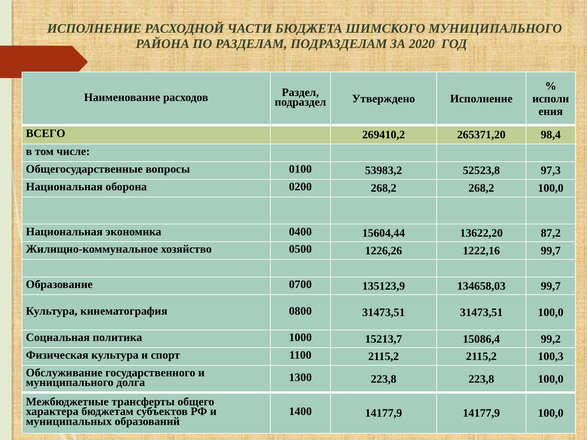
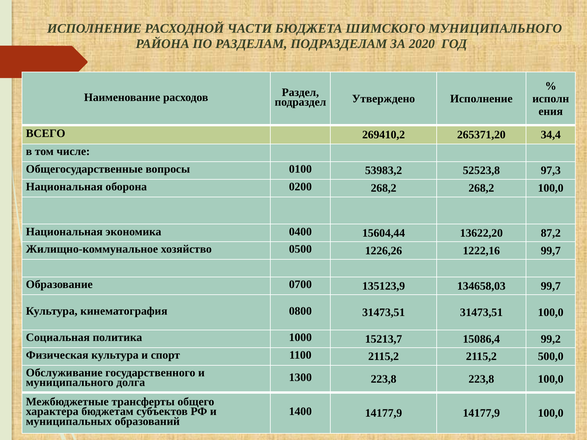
98,4: 98,4 -> 34,4
100,3: 100,3 -> 500,0
